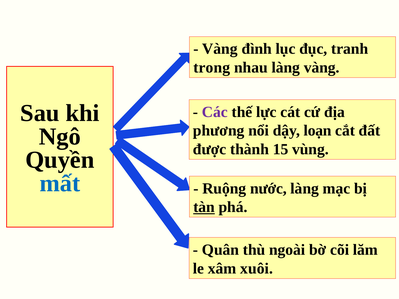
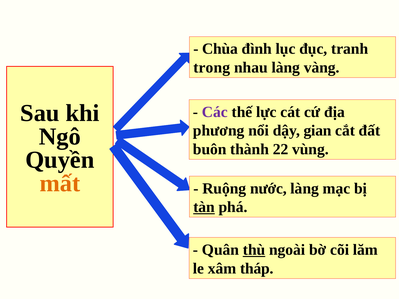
Vàng at (220, 49): Vàng -> Chùa
loạn: loạn -> gian
được: được -> buôn
15: 15 -> 22
mất colour: blue -> orange
thù underline: none -> present
xuôi: xuôi -> tháp
